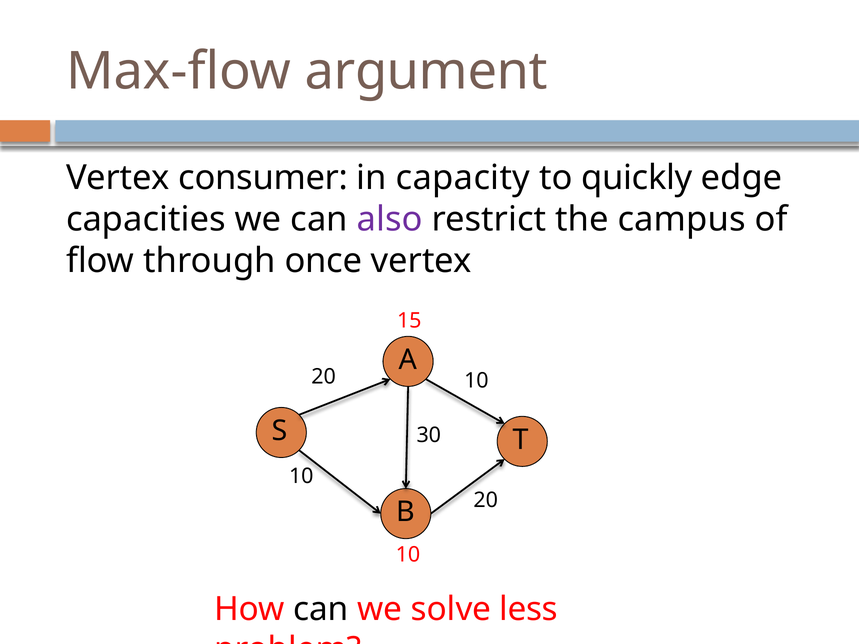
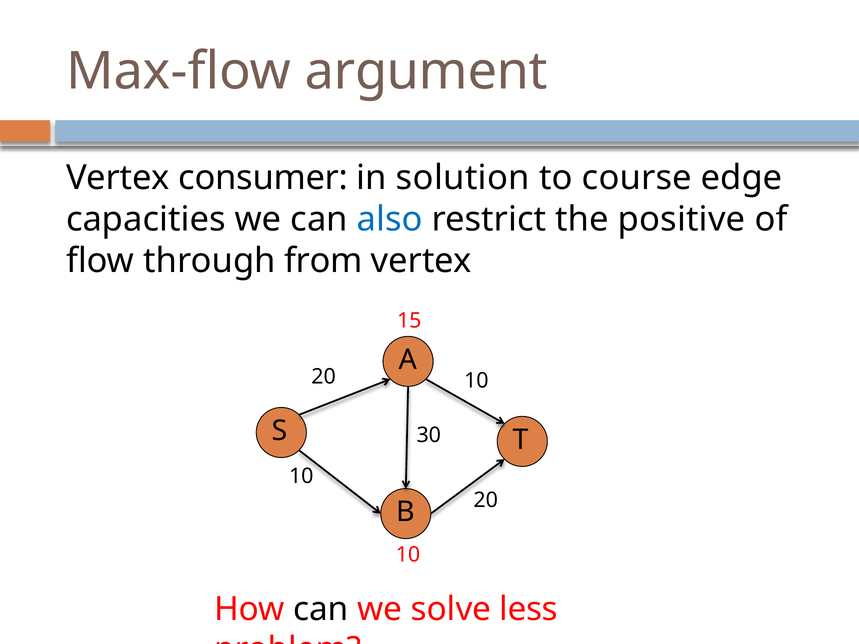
capacity: capacity -> solution
quickly: quickly -> course
also colour: purple -> blue
campus: campus -> positive
once: once -> from
